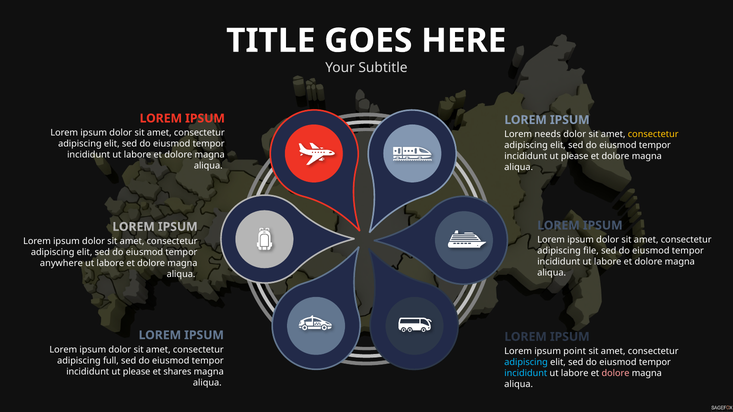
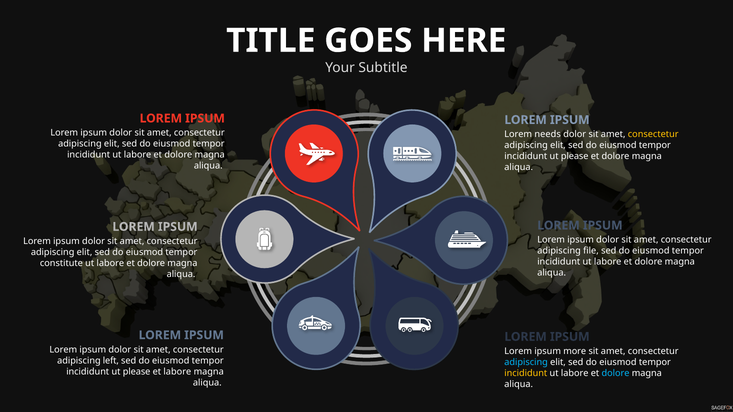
anywhere: anywhere -> constitute
point: point -> more
full: full -> left
et shares: shares -> labore
incididunt at (526, 373) colour: light blue -> yellow
dolore at (616, 373) colour: pink -> light blue
